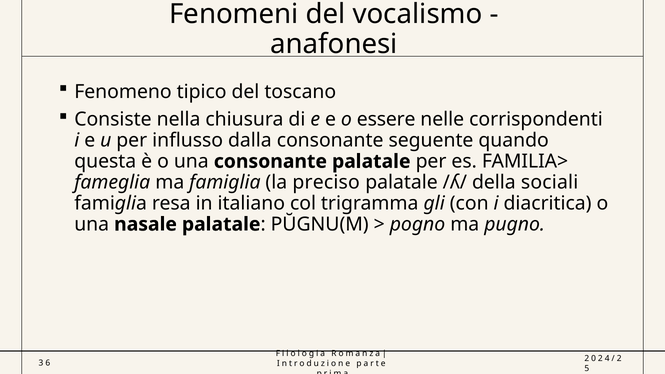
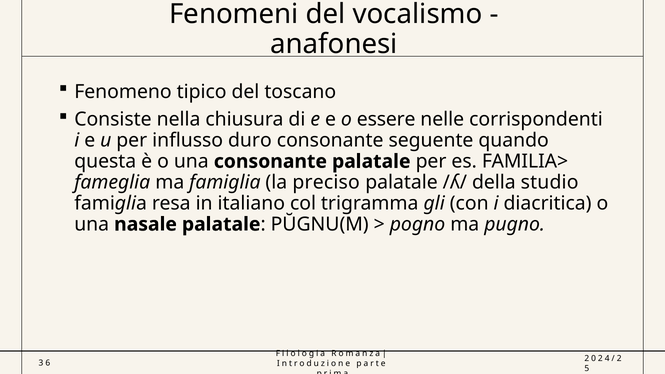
dalla: dalla -> duro
sociali: sociali -> studio
